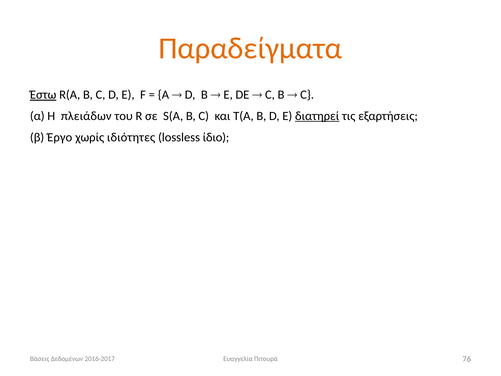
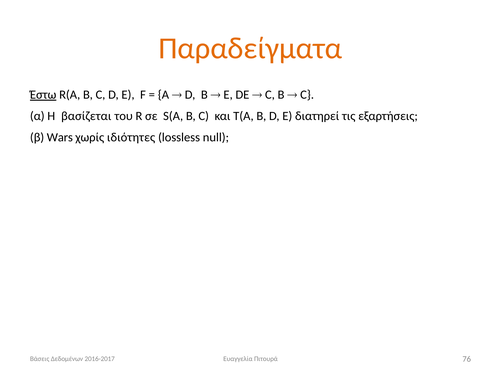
πλειάδων: πλειάδων -> βασίζεται
διατηρεί underline: present -> none
Έργο: Έργο -> Wars
ίδιο: ίδιο -> null
